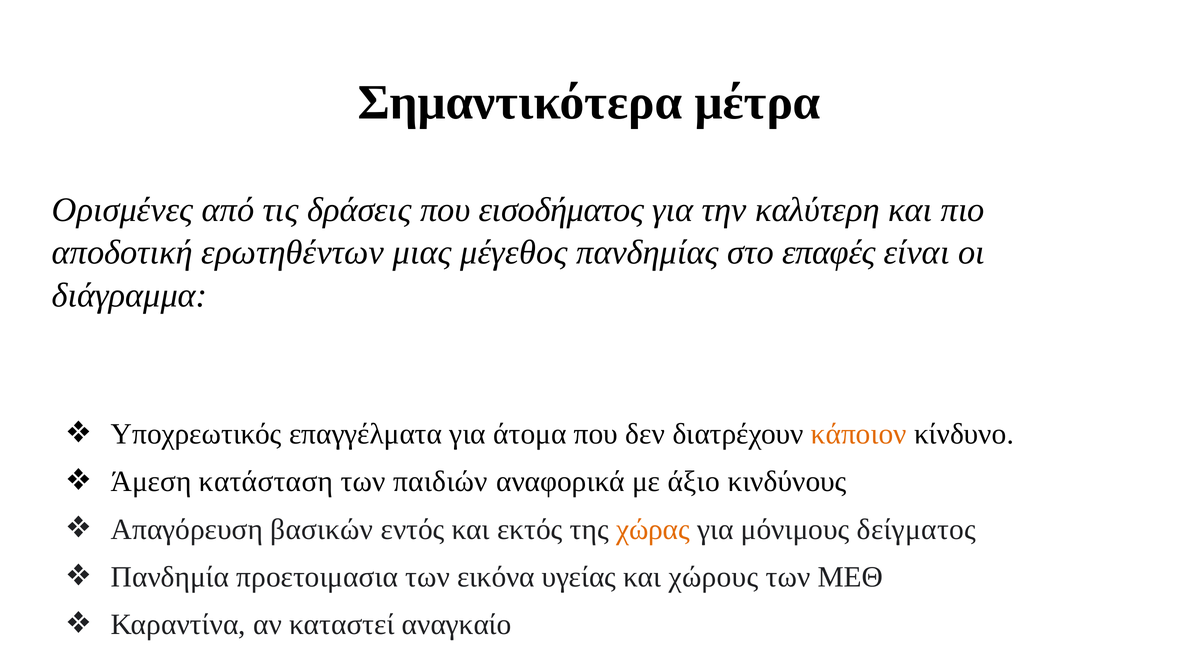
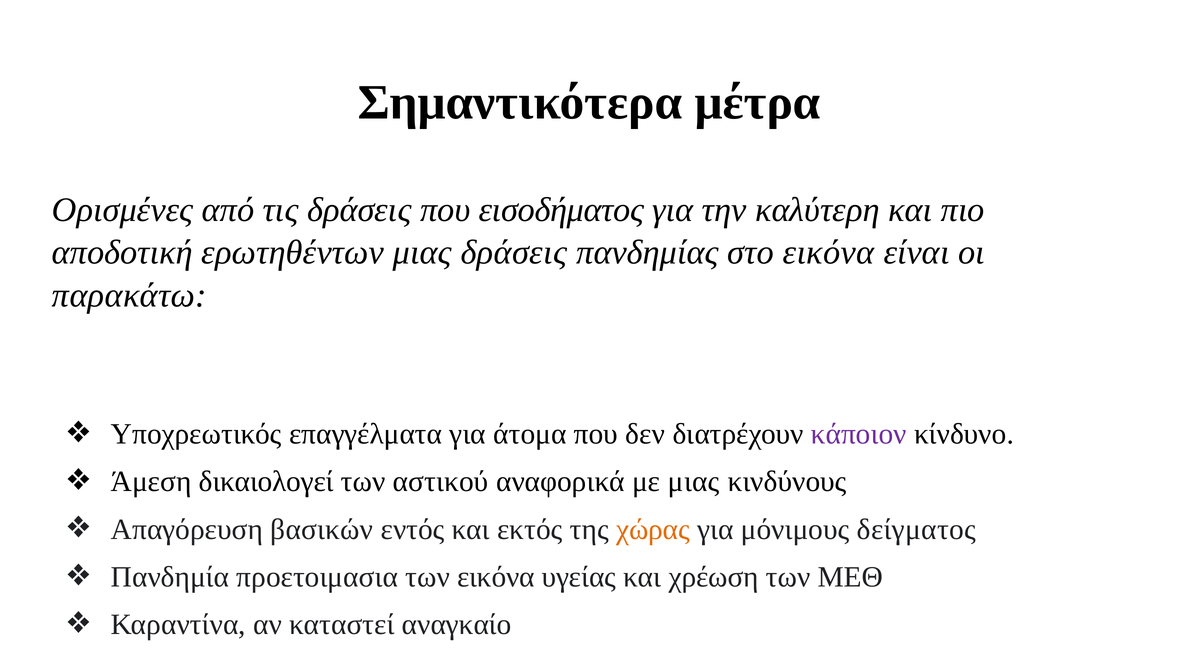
μιας μέγεθος: μέγεθος -> δράσεις
στο επαφές: επαφές -> εικόνα
διάγραμμα: διάγραμμα -> παρακάτω
κάποιον colour: orange -> purple
κατάσταση: κατάσταση -> δικαιολογεί
παιδιών: παιδιών -> αστικού
με άξιο: άξιο -> μιας
χώρους: χώρους -> χρέωση
